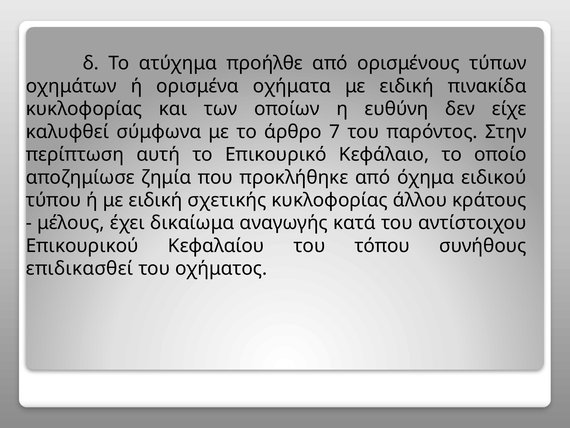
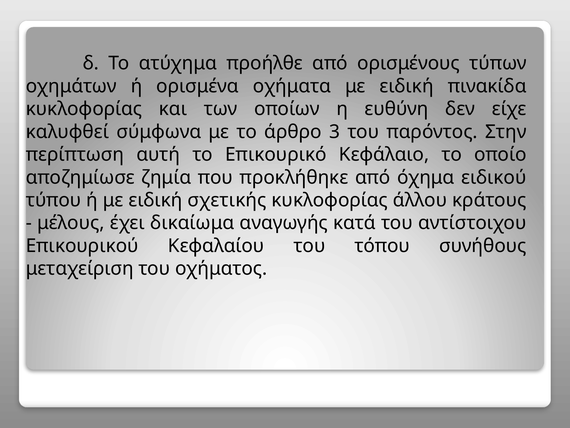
7: 7 -> 3
επιδικασθεί: επιδικασθεί -> μεταχείριση
